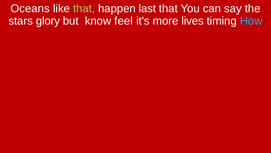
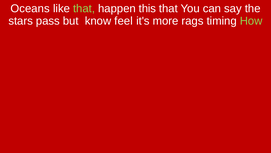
last: last -> this
glory: glory -> pass
lives: lives -> rags
How colour: light blue -> light green
